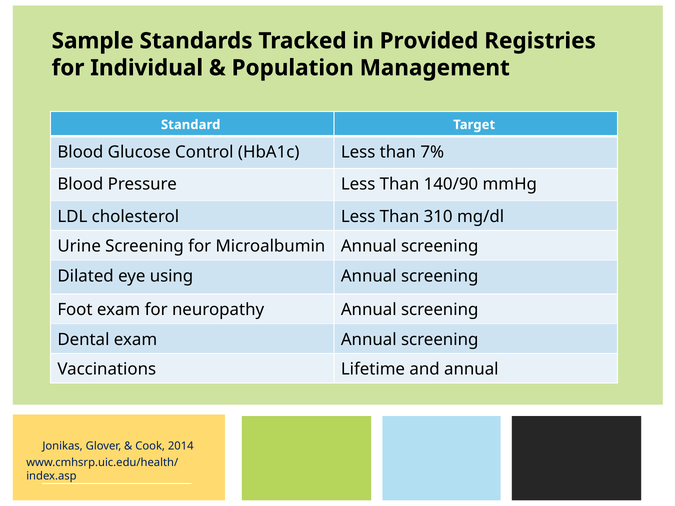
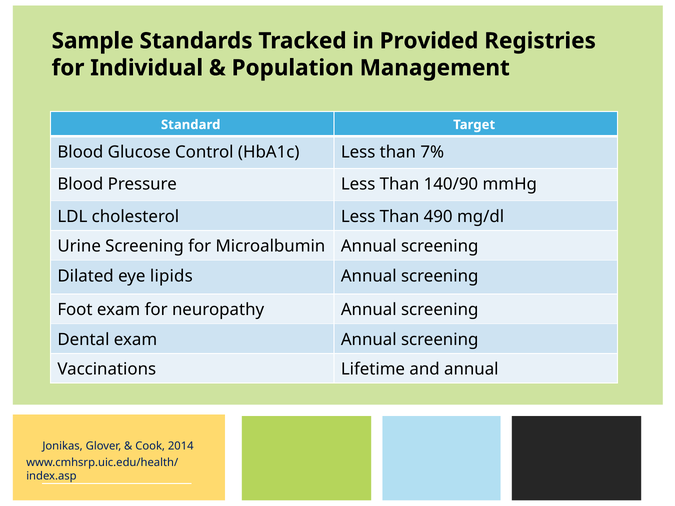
310: 310 -> 490
using: using -> lipids
